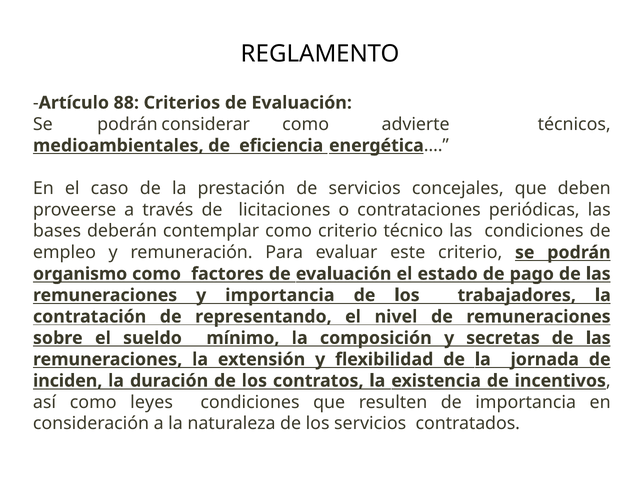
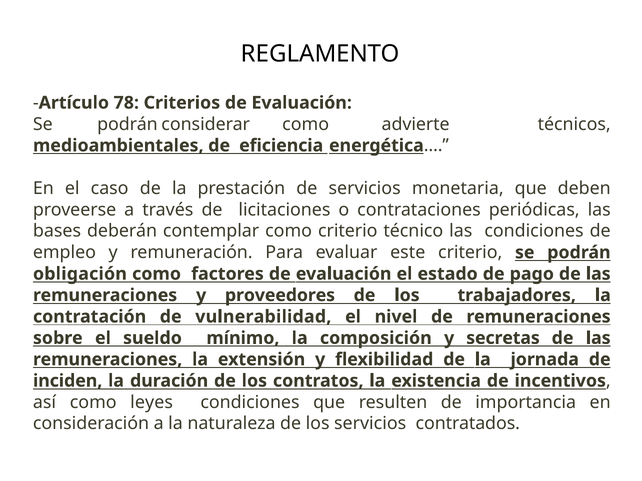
88: 88 -> 78
concejales: concejales -> monetaria
organismo: organismo -> obligación
y importancia: importancia -> proveedores
representando: representando -> vulnerabilidad
